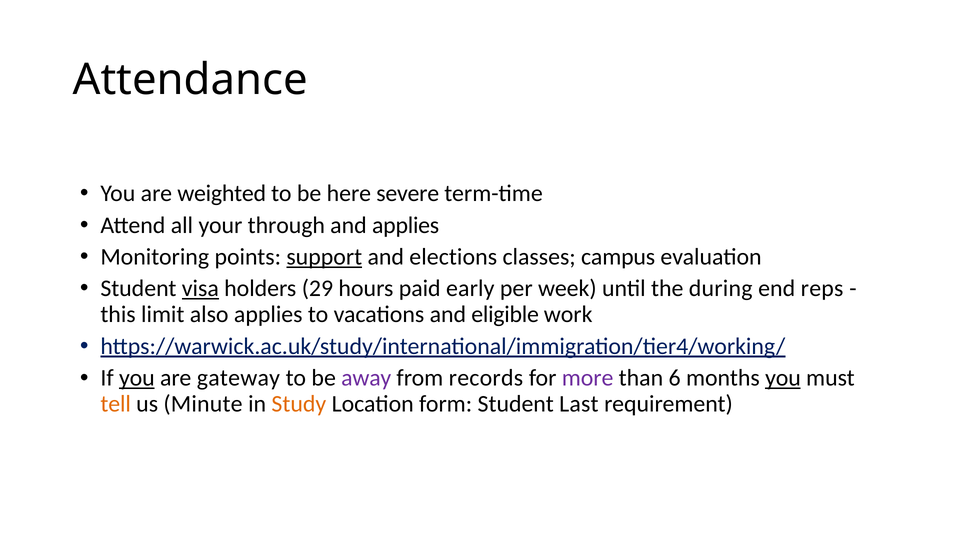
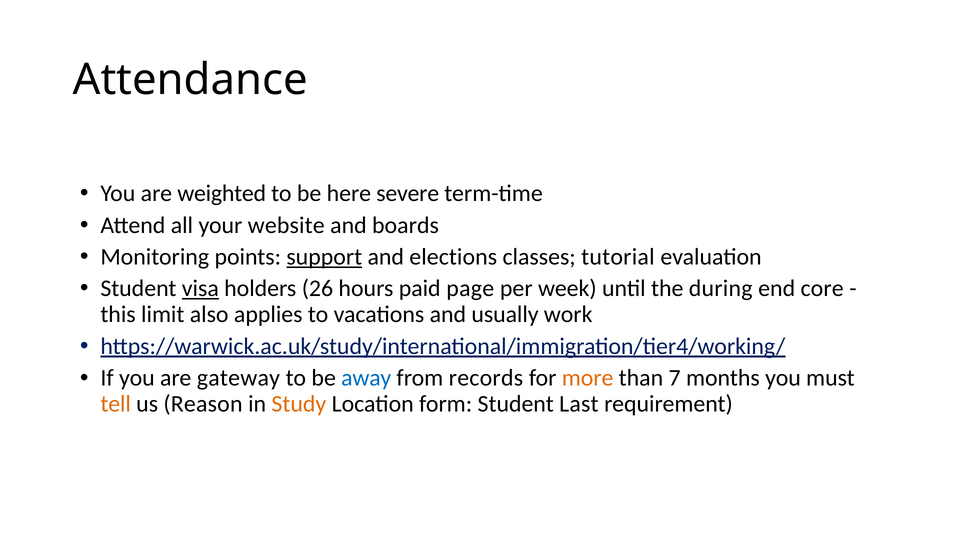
through: through -> website
and applies: applies -> boards
campus: campus -> tutorial
29: 29 -> 26
early: early -> page
reps: reps -> core
eligible: eligible -> usually
you at (137, 379) underline: present -> none
away colour: purple -> blue
more colour: purple -> orange
6: 6 -> 7
you at (783, 379) underline: present -> none
Minute: Minute -> Reason
